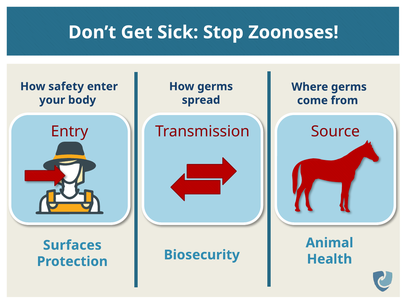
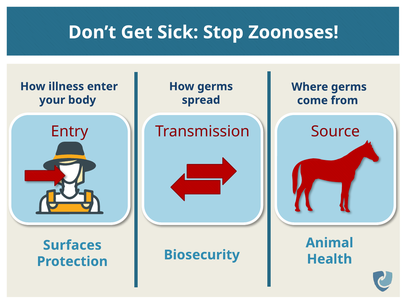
safety: safety -> illness
